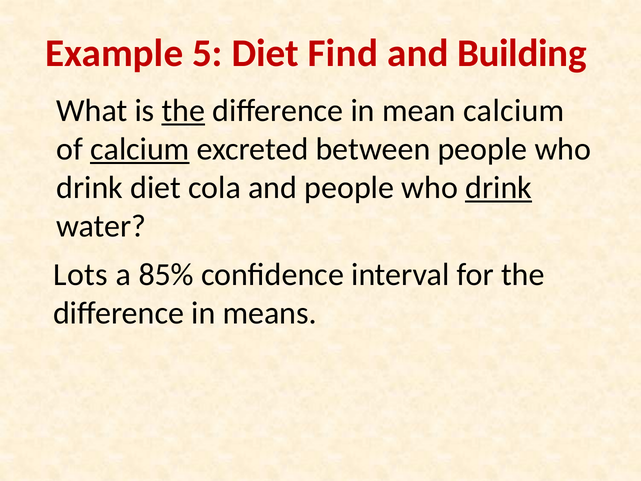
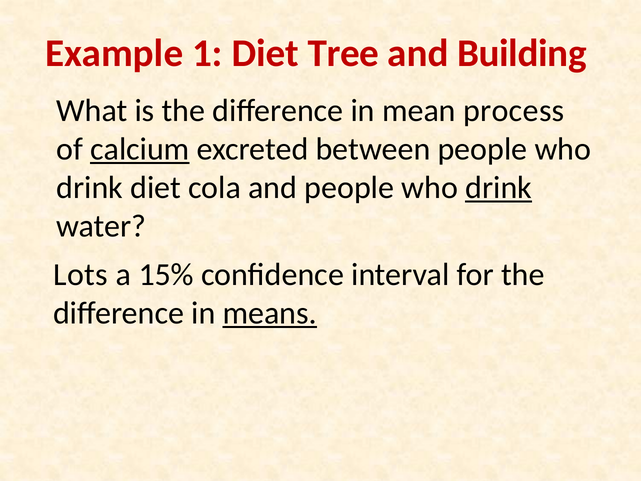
5: 5 -> 1
Find: Find -> Tree
the at (183, 111) underline: present -> none
mean calcium: calcium -> process
85%: 85% -> 15%
means underline: none -> present
